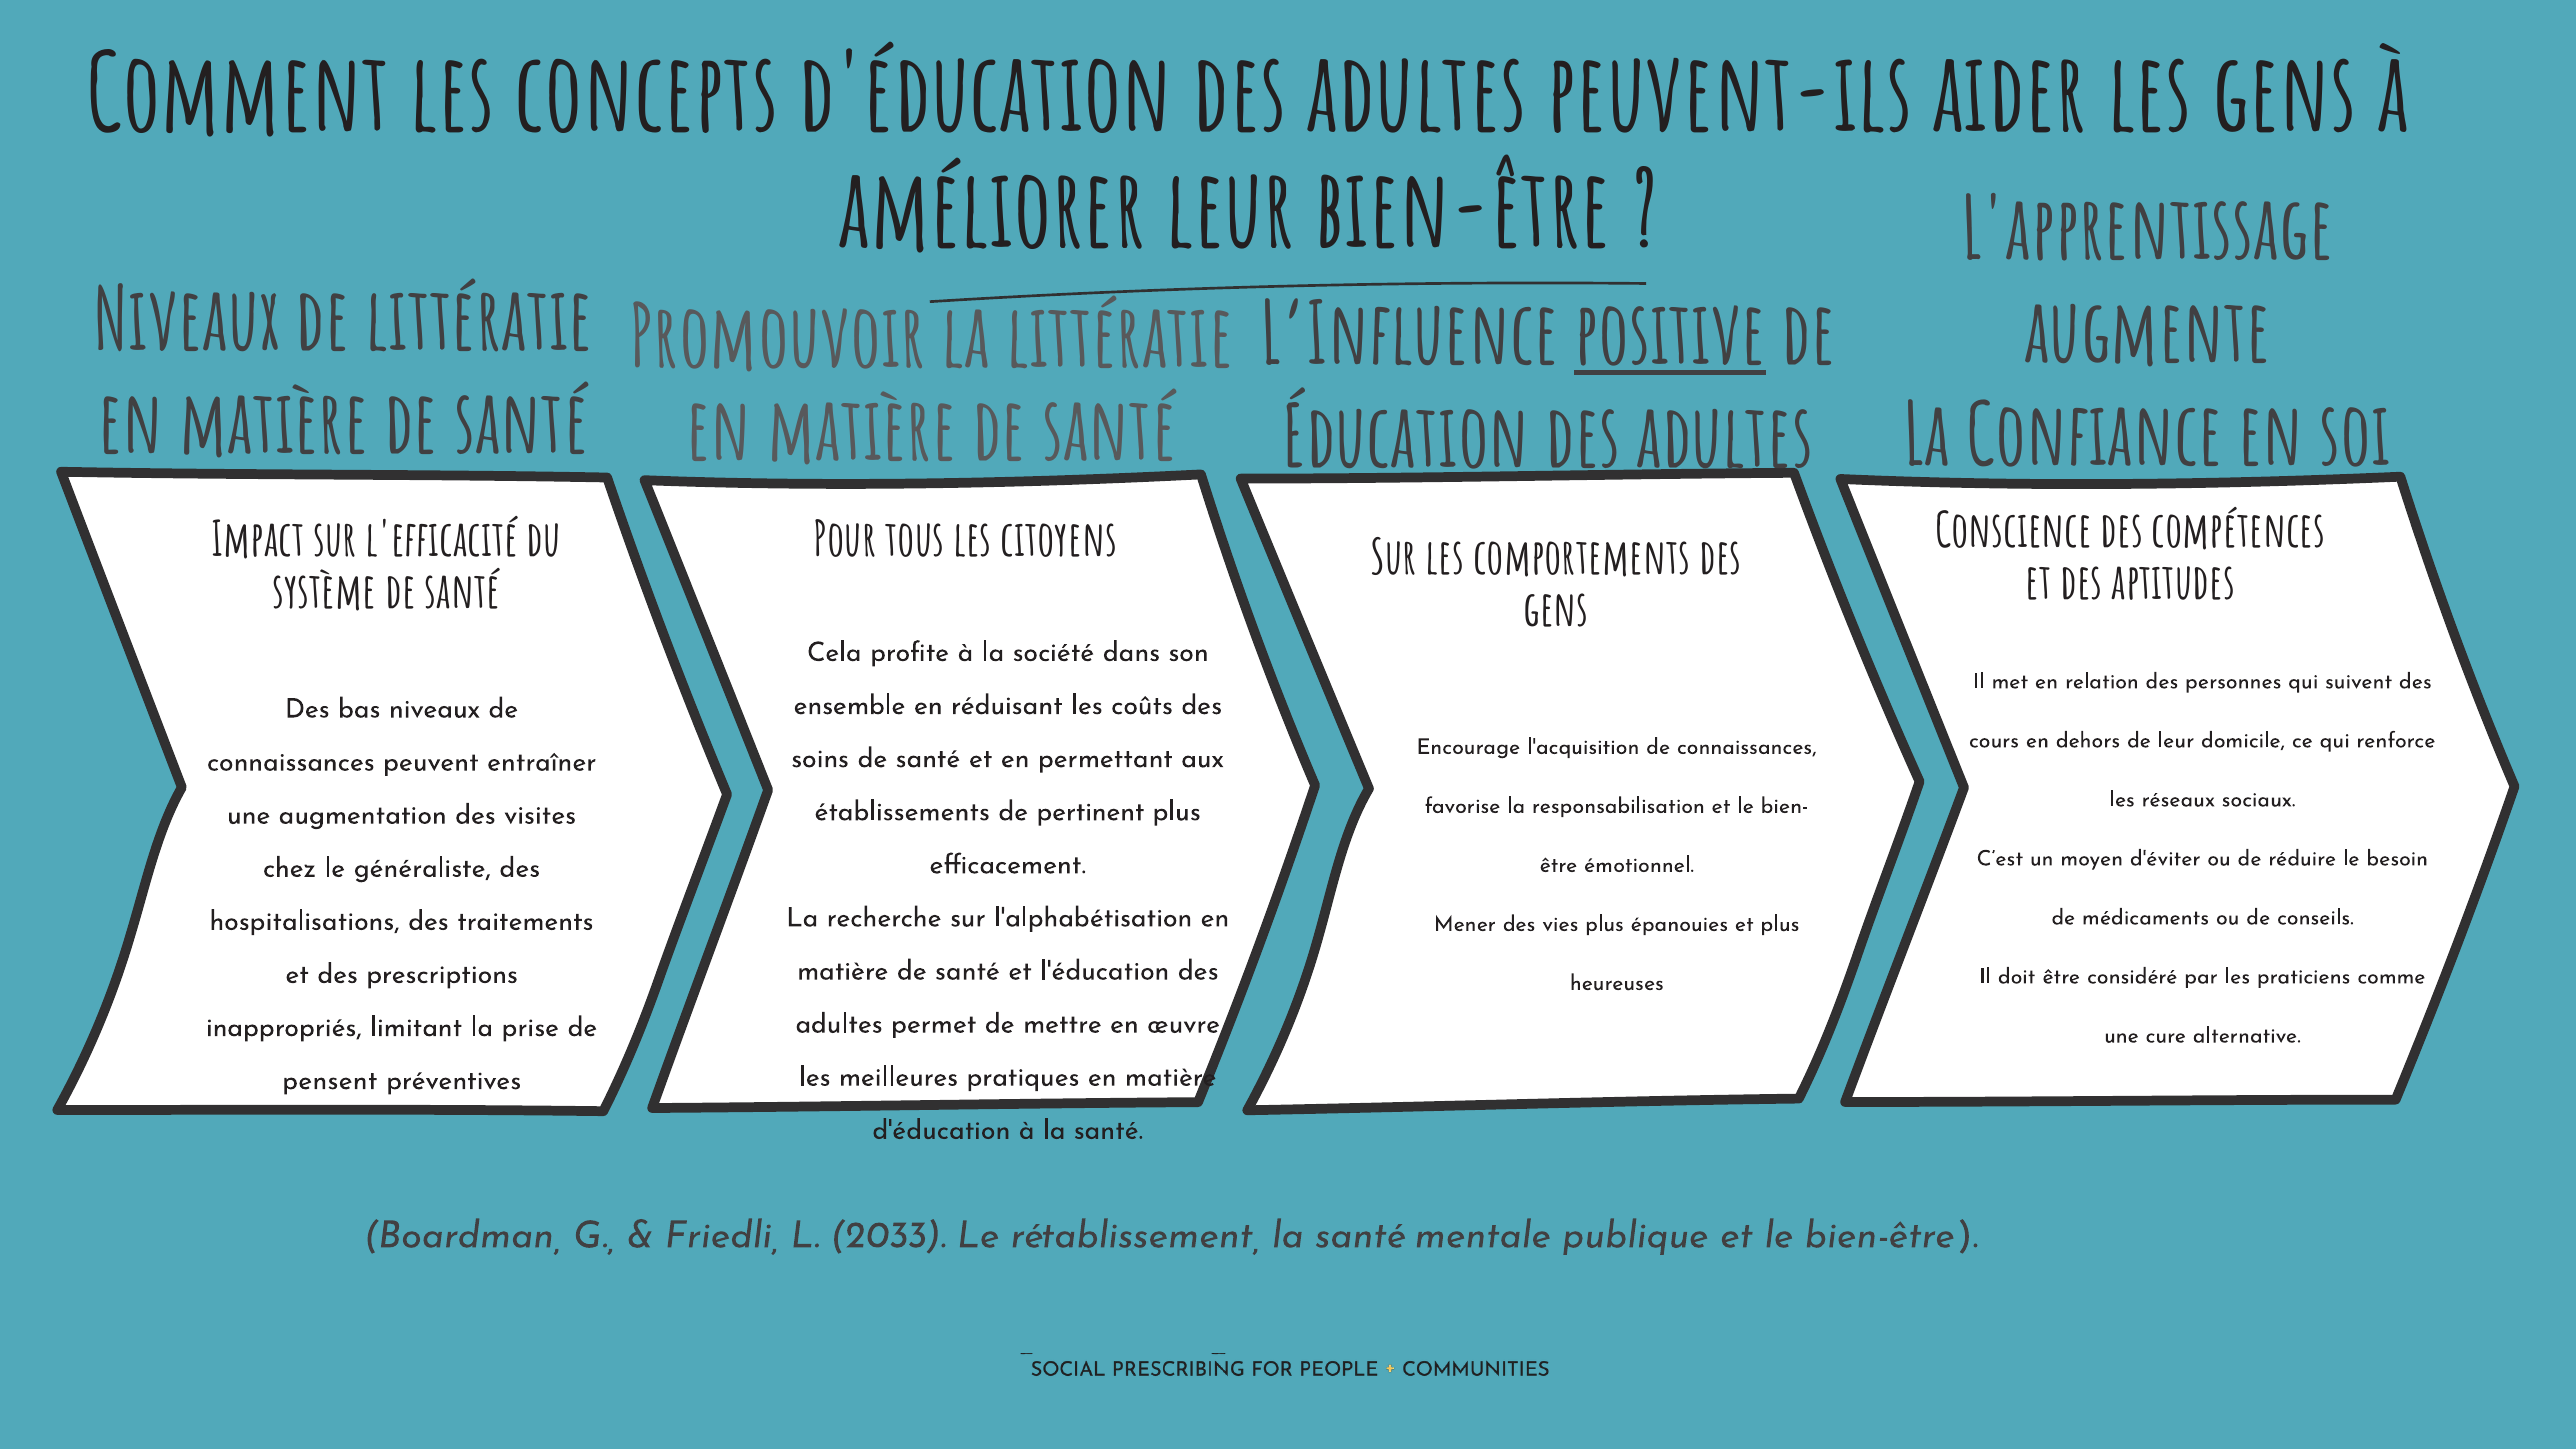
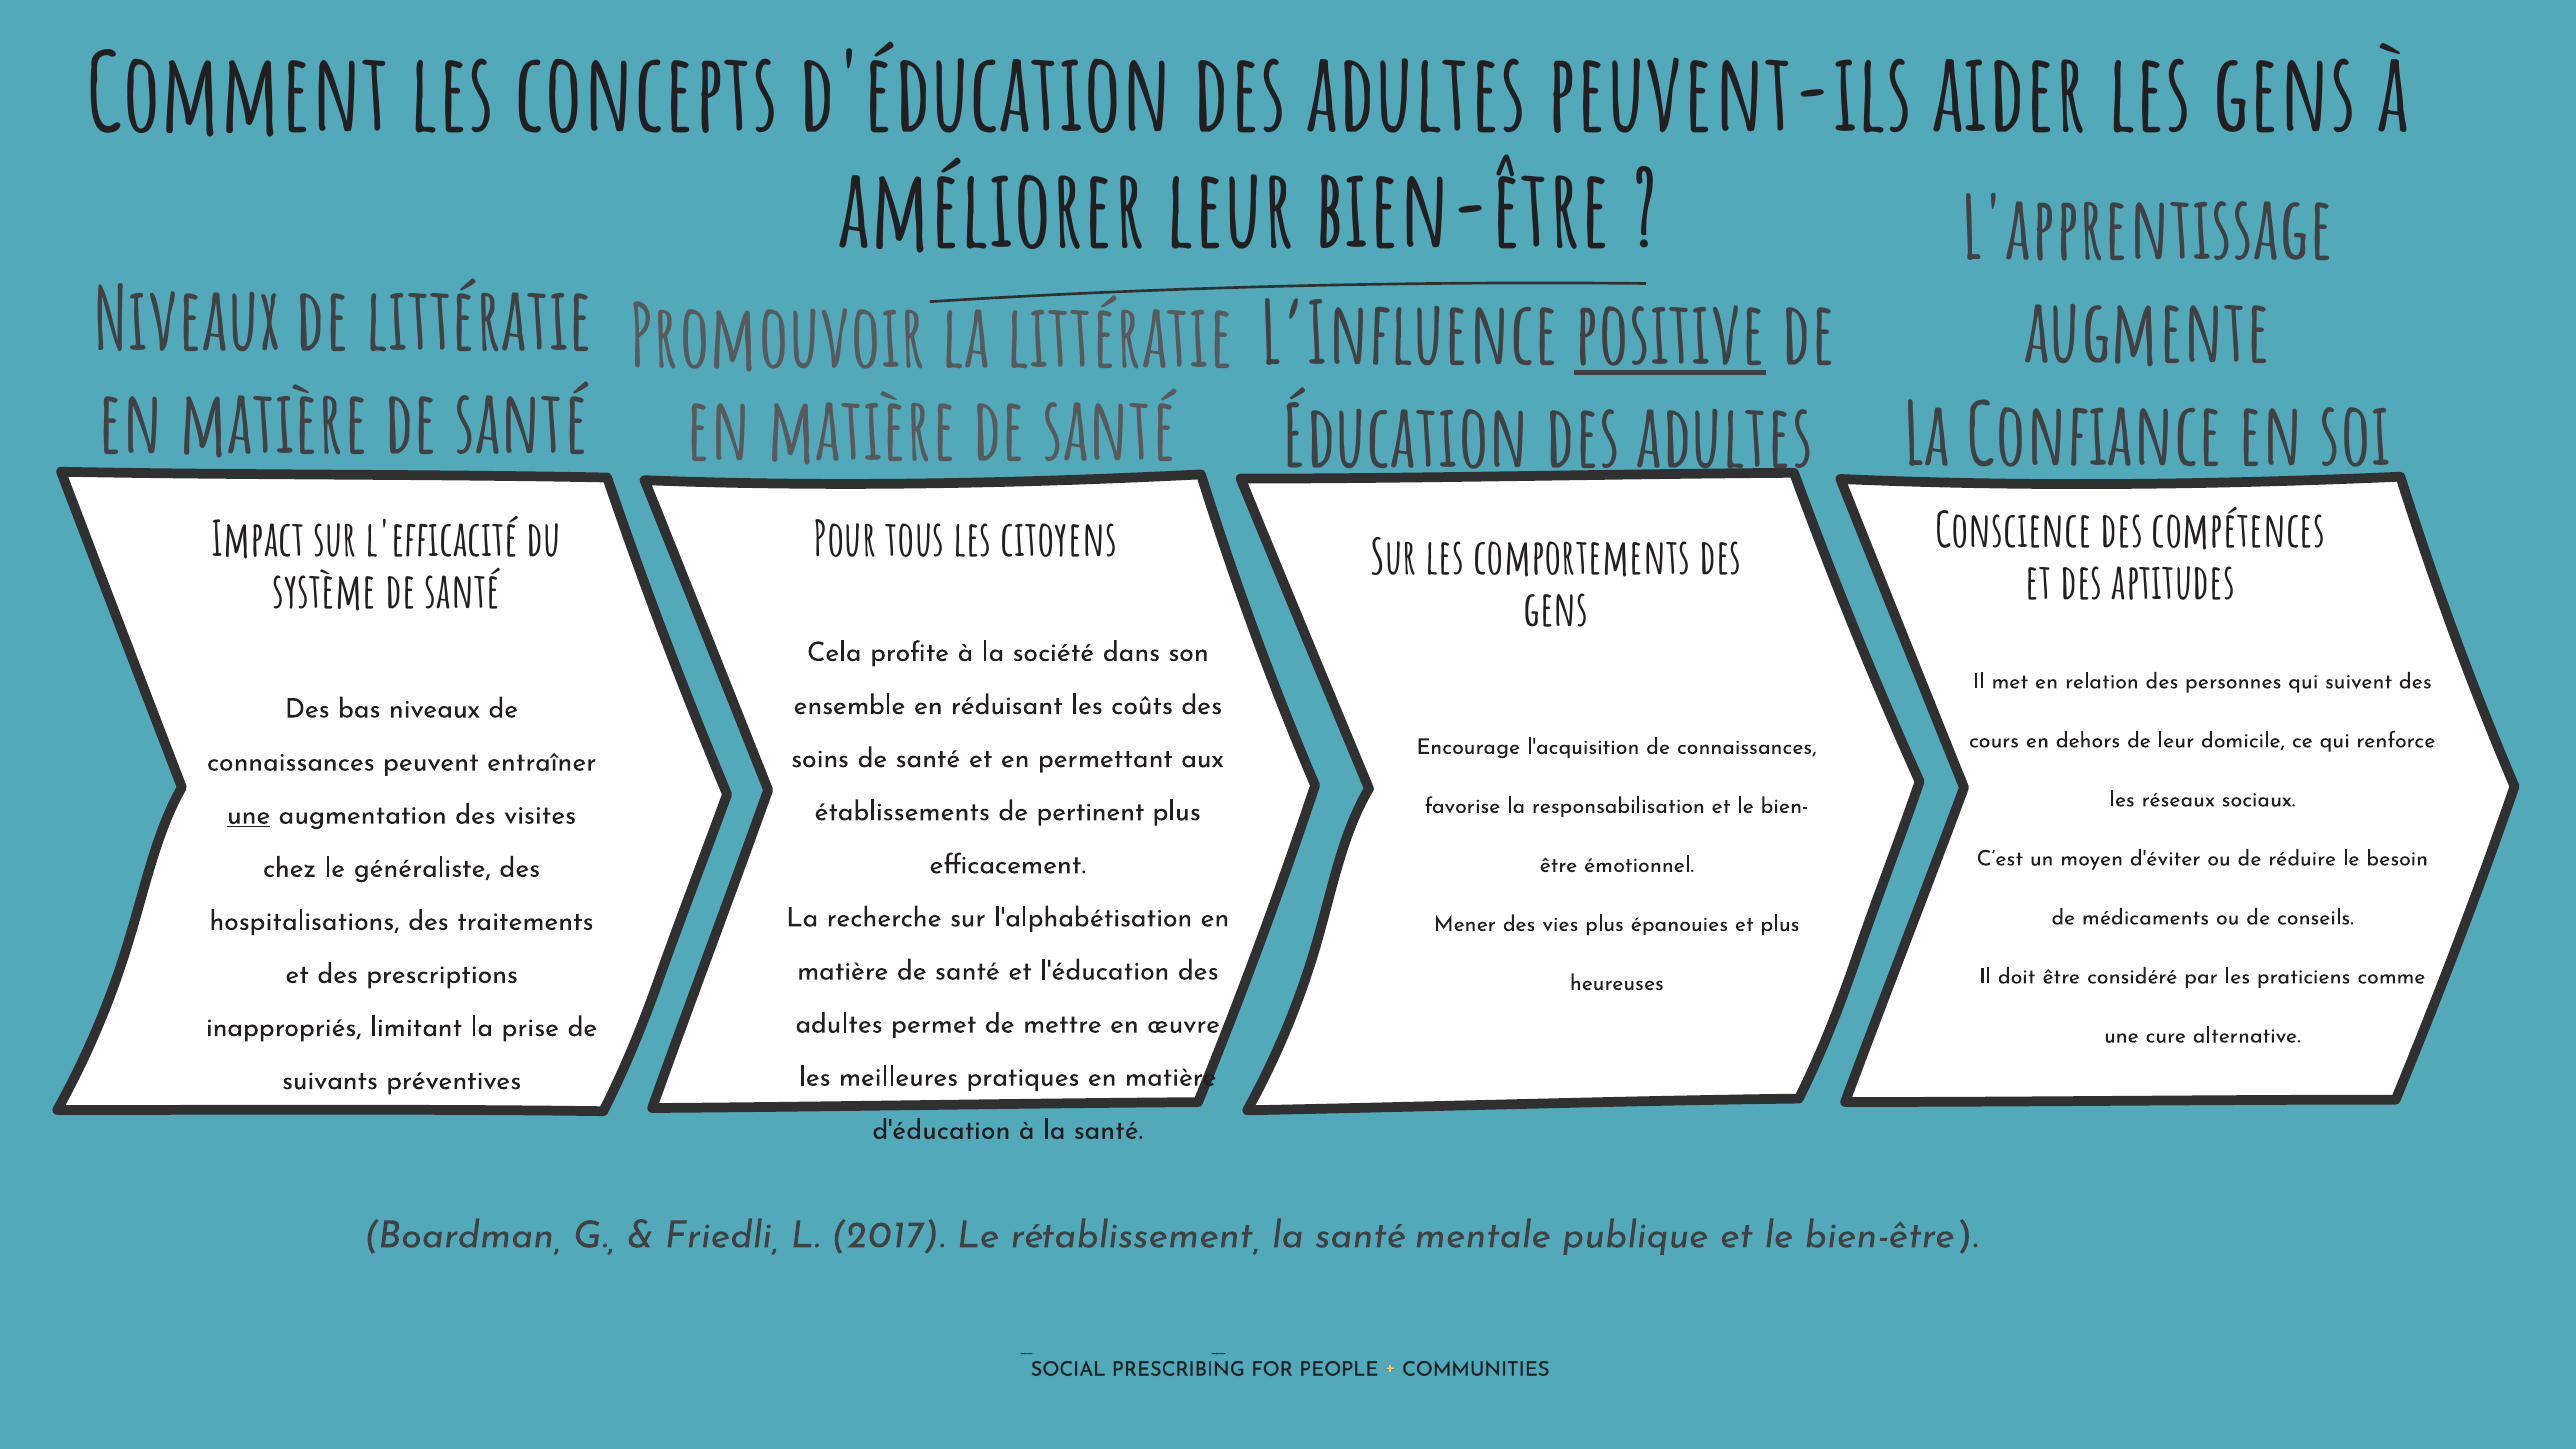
une at (249, 815) underline: none -> present
pensent: pensent -> suivants
2033: 2033 -> 2017
